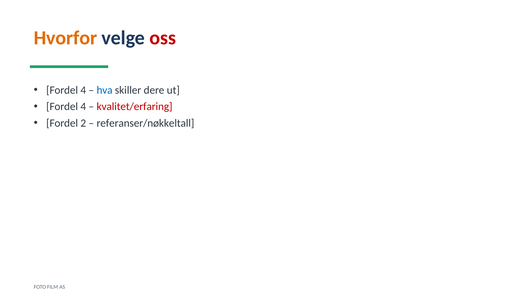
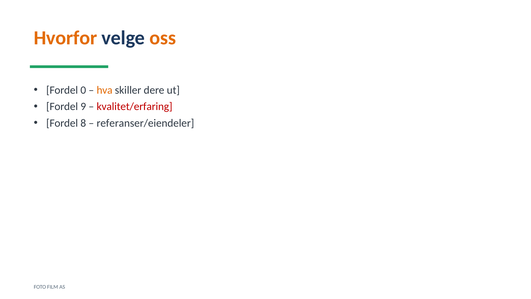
oss colour: red -> orange
4 at (83, 90): 4 -> 0
hva colour: blue -> orange
4 at (83, 107): 4 -> 9
2: 2 -> 8
referanser/nøkkeltall: referanser/nøkkeltall -> referanser/eiendeler
